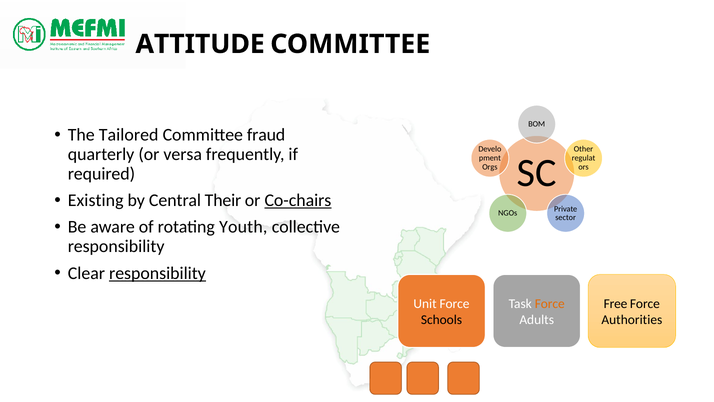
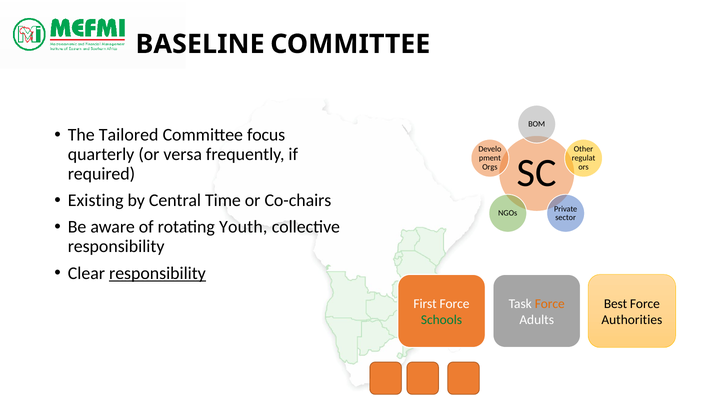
ATTITUDE: ATTITUDE -> BASELINE
fraud: fraud -> focus
Their: Their -> Time
Co-chairs underline: present -> none
Unit: Unit -> First
Free: Free -> Best
Schools colour: black -> green
